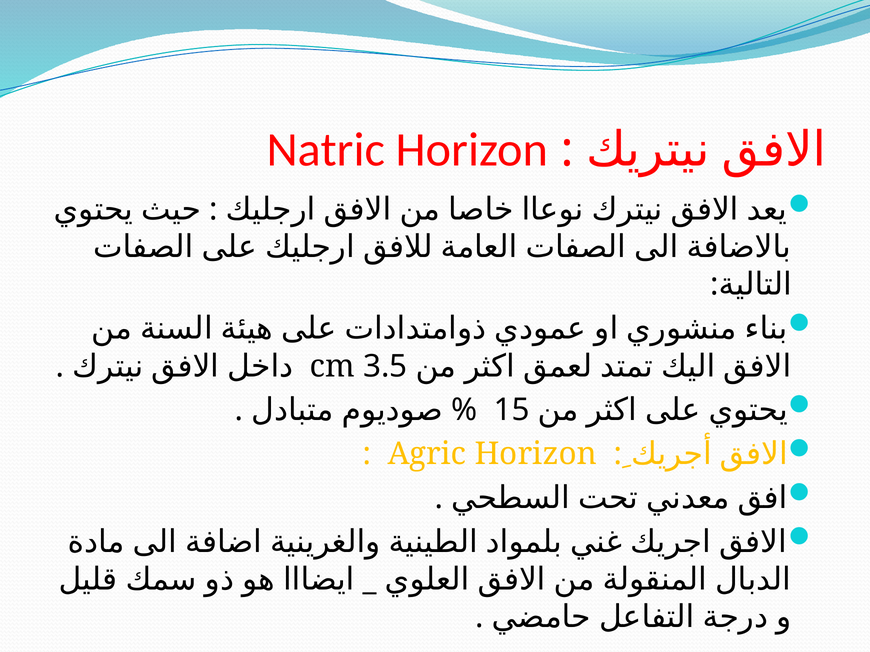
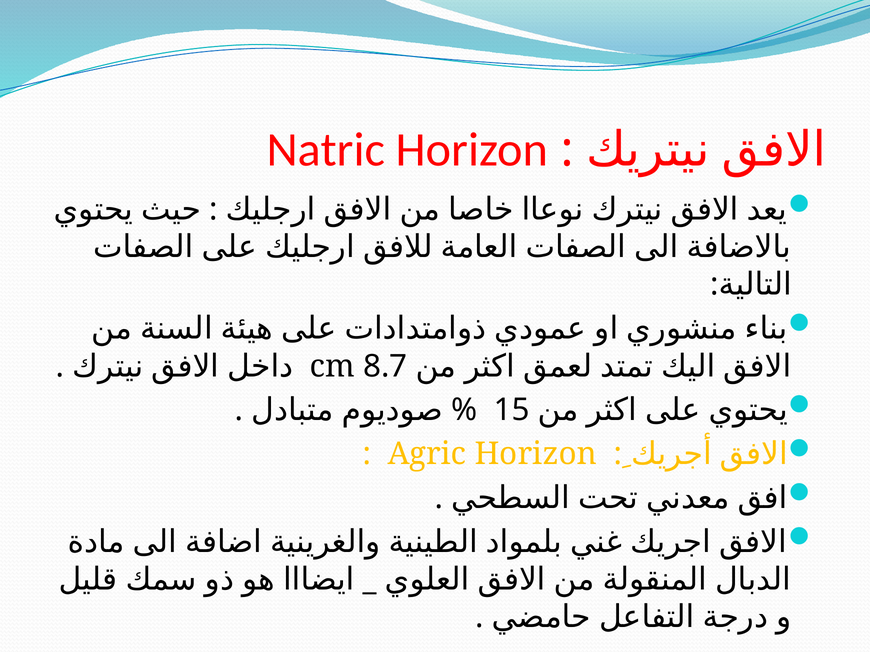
3.5: 3.5 -> 8.7
